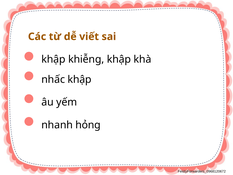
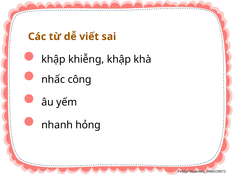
nhấc khập: khập -> công
